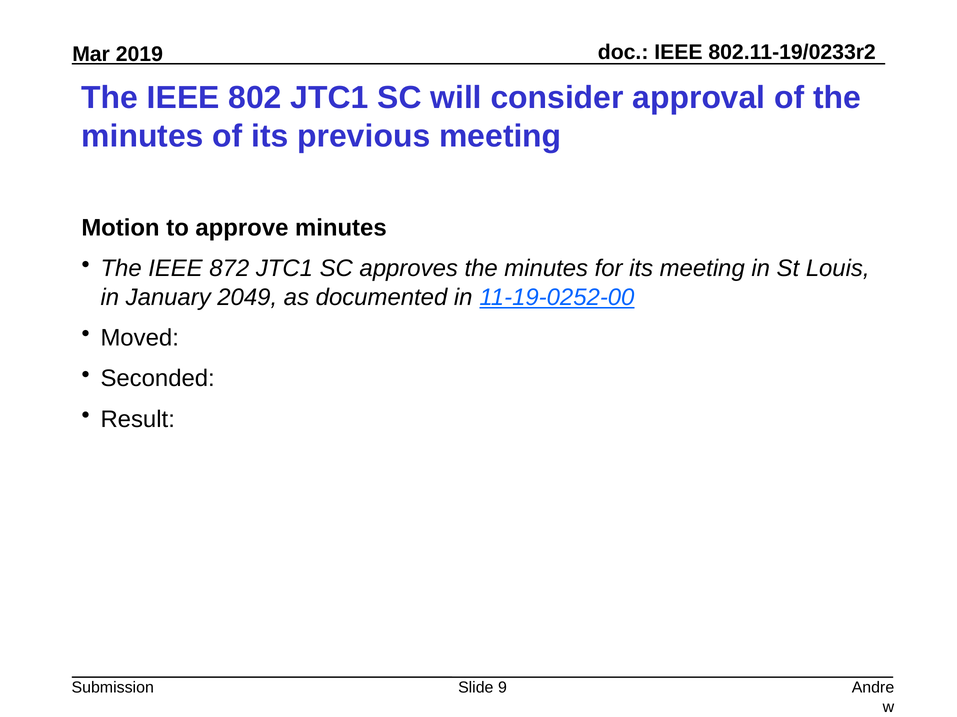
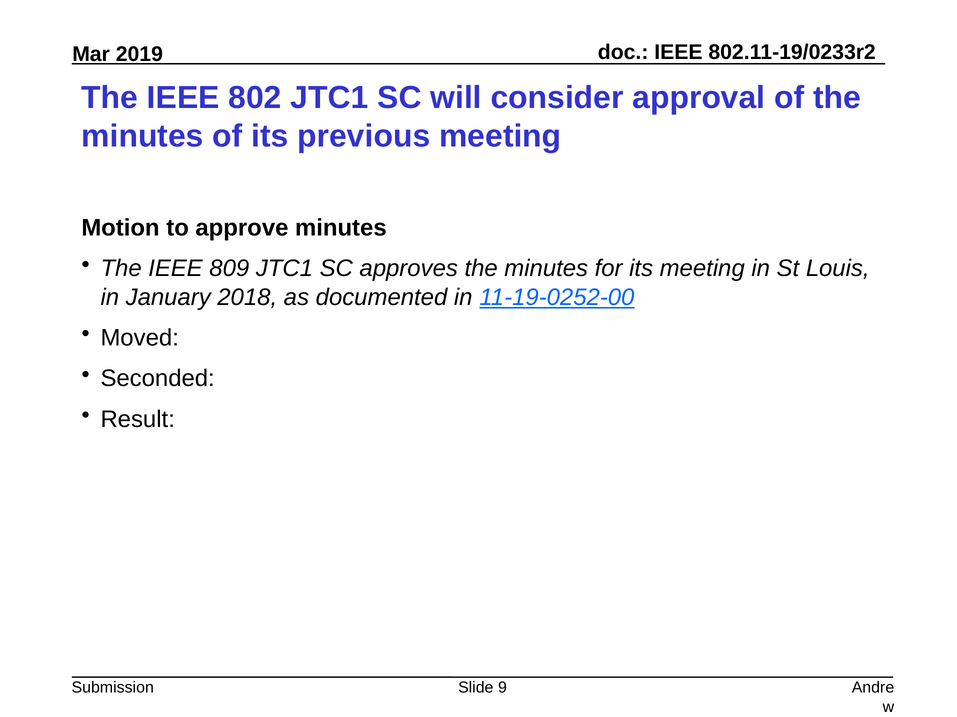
872: 872 -> 809
2049: 2049 -> 2018
